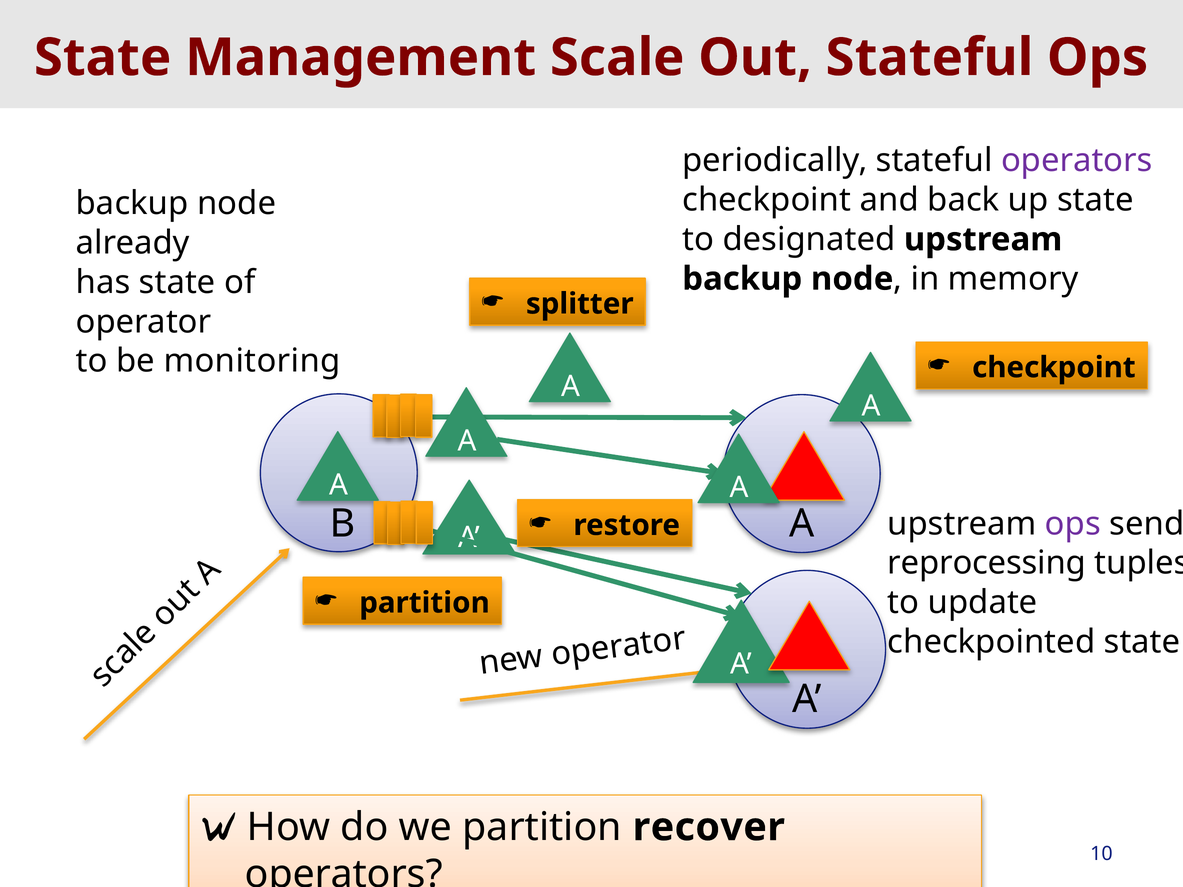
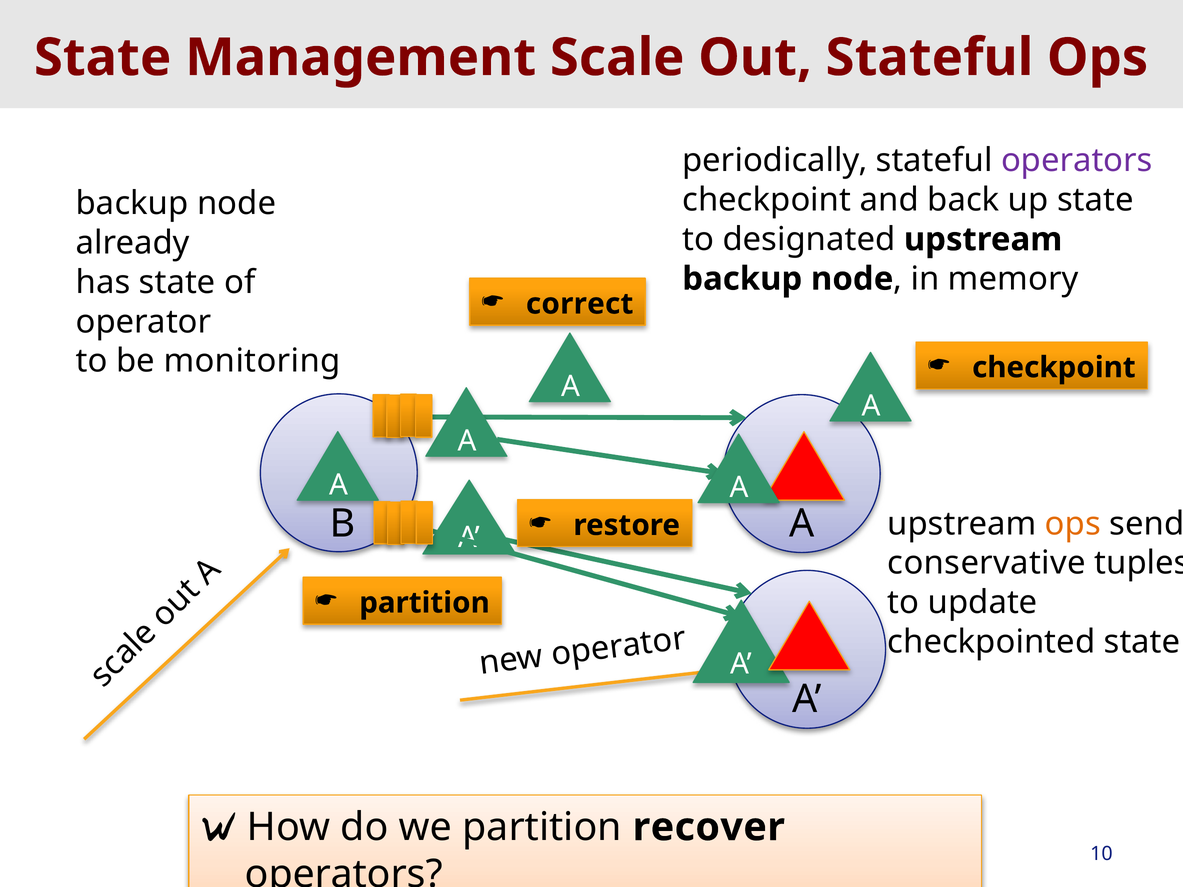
splitter: splitter -> correct
ops at (1073, 524) colour: purple -> orange
reprocessing: reprocessing -> conservative
